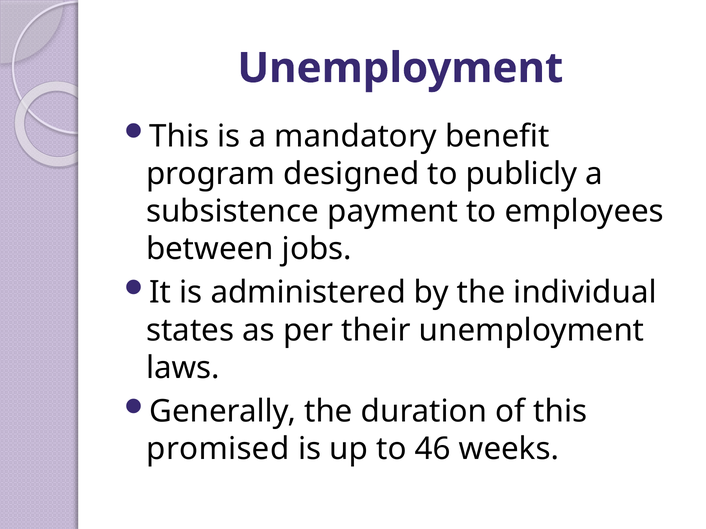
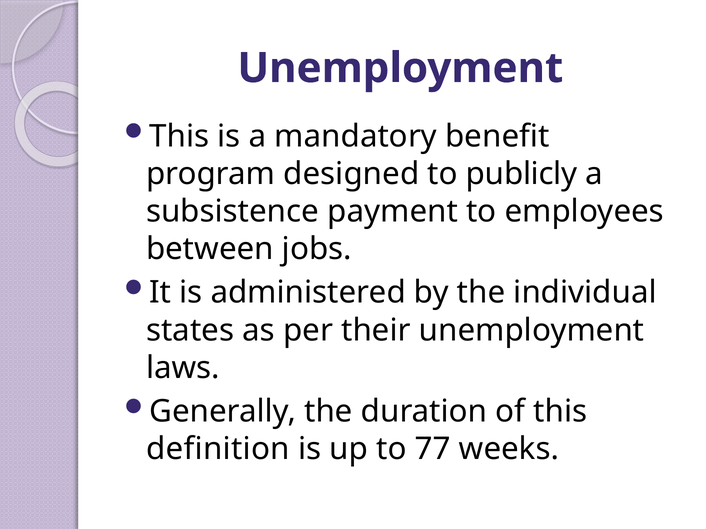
promised: promised -> definition
46: 46 -> 77
